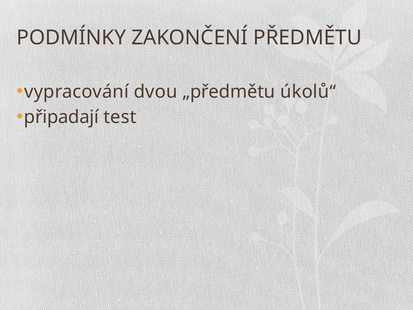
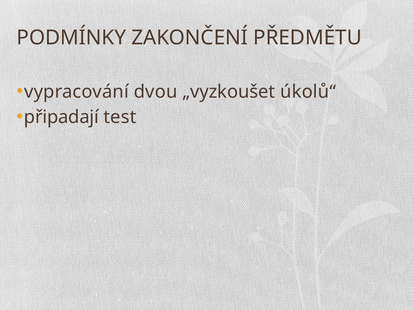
„předmětu: „předmětu -> „vyzkoušet
